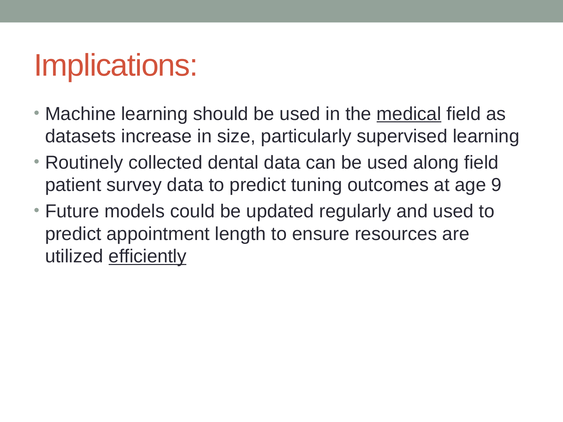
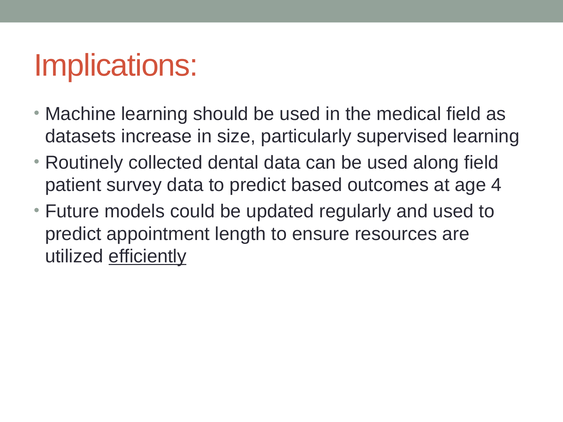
medical underline: present -> none
tuning: tuning -> based
9: 9 -> 4
